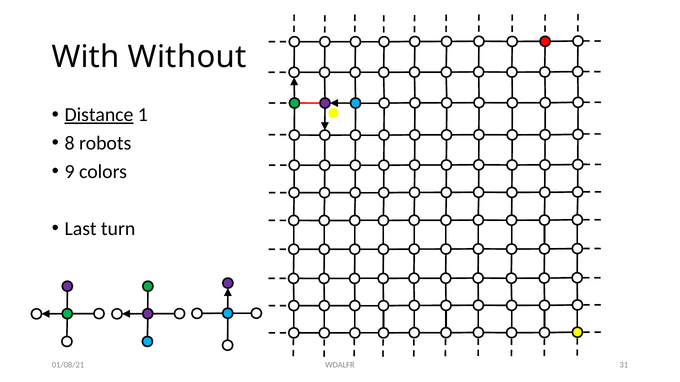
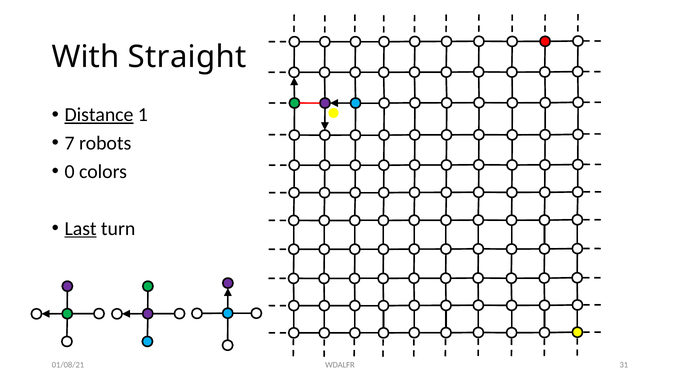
Without: Without -> Straight
8: 8 -> 7
9: 9 -> 0
Last underline: none -> present
